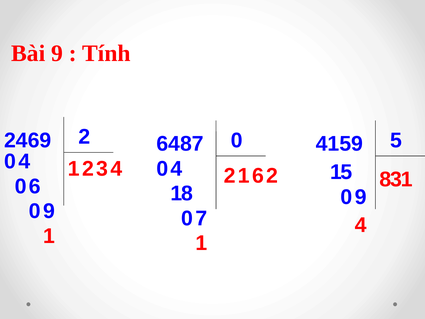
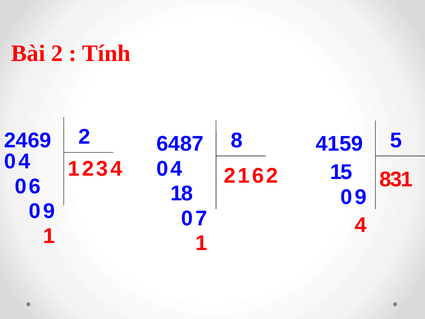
Bài 9: 9 -> 2
6487 0: 0 -> 8
